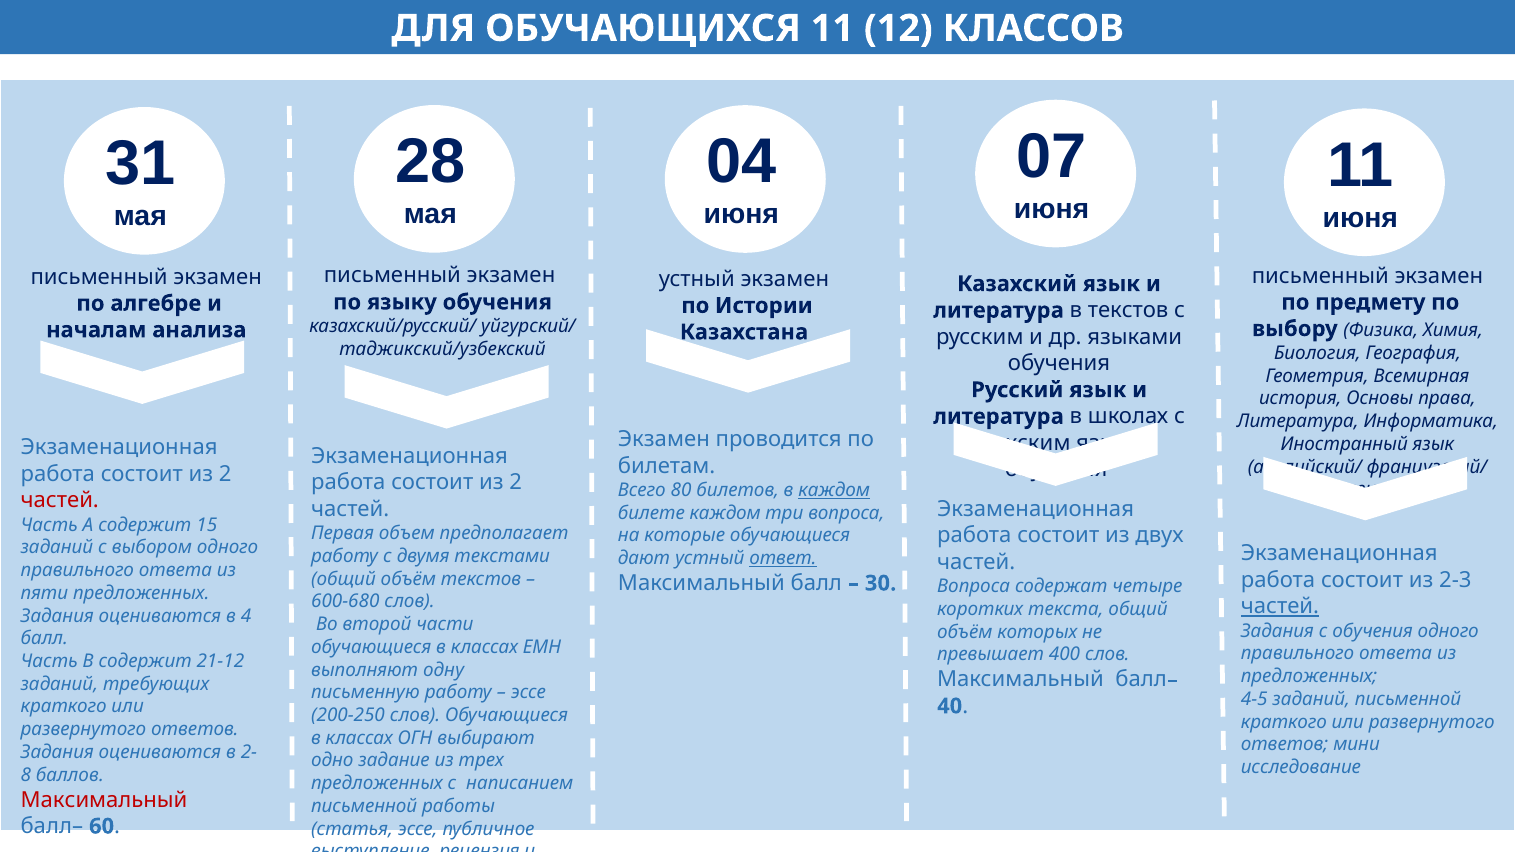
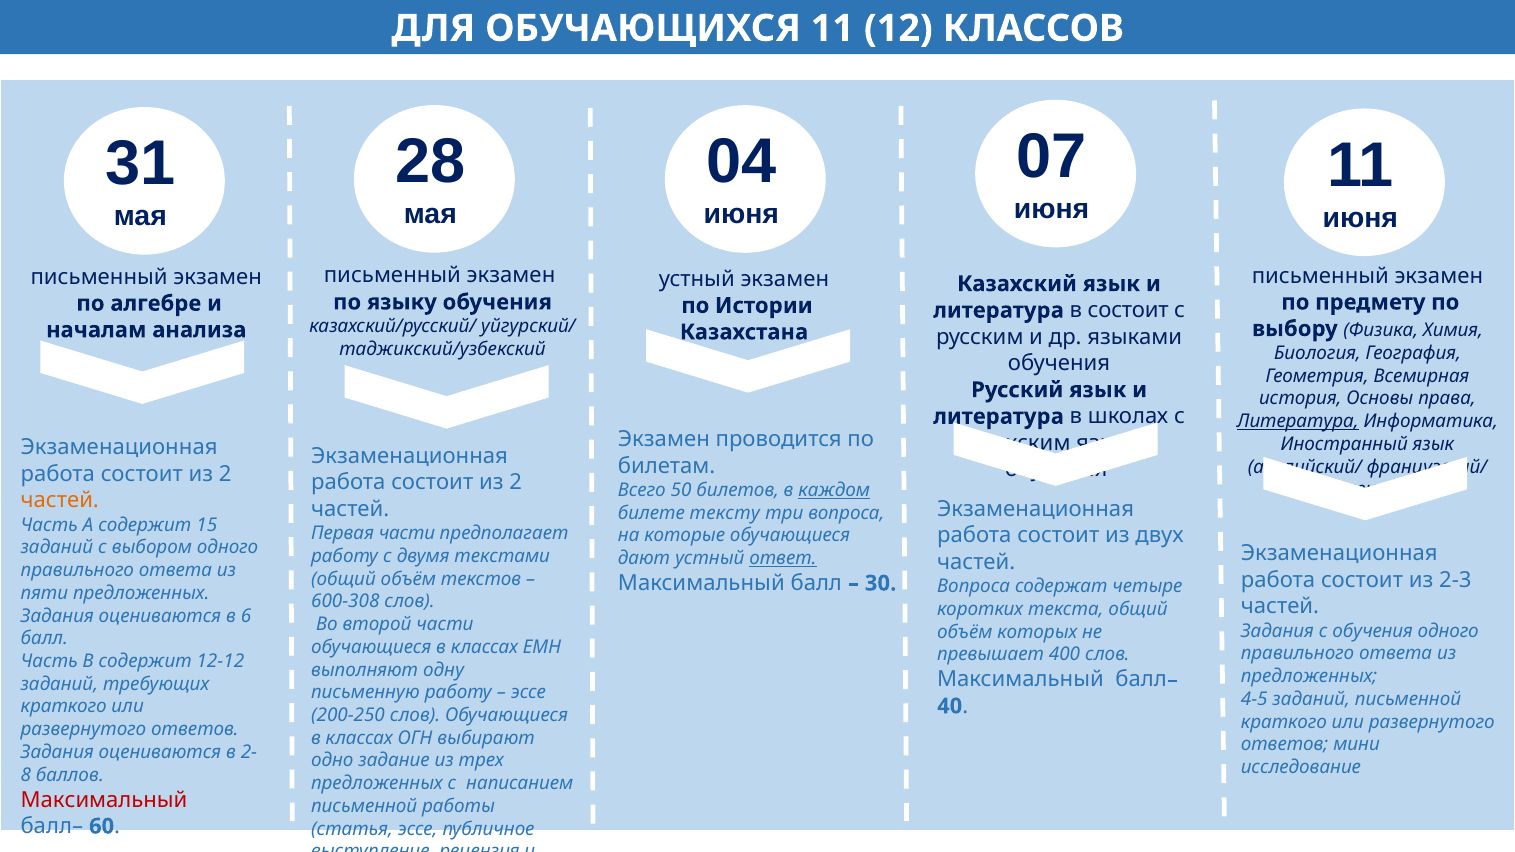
в текстов: текстов -> состоит
Литература at (1298, 421) underline: none -> present
80: 80 -> 50
частей at (60, 501) colour: red -> orange
билете каждом: каждом -> тексту
Первая объем: объем -> части
600-680: 600-680 -> 600-308
частей at (1280, 607) underline: present -> none
4: 4 -> 6
21-12: 21-12 -> 12-12
